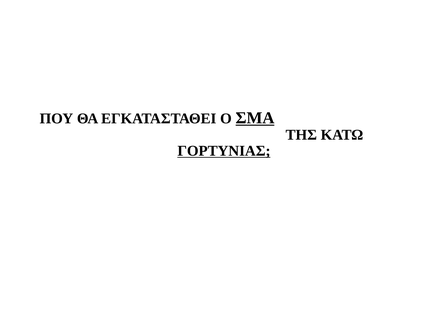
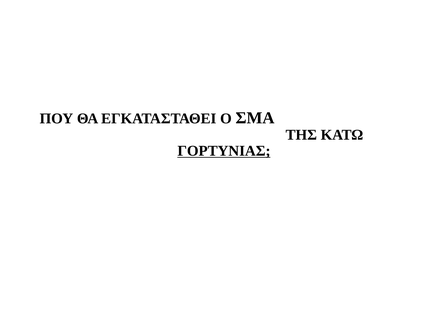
ΣΜΑ underline: present -> none
